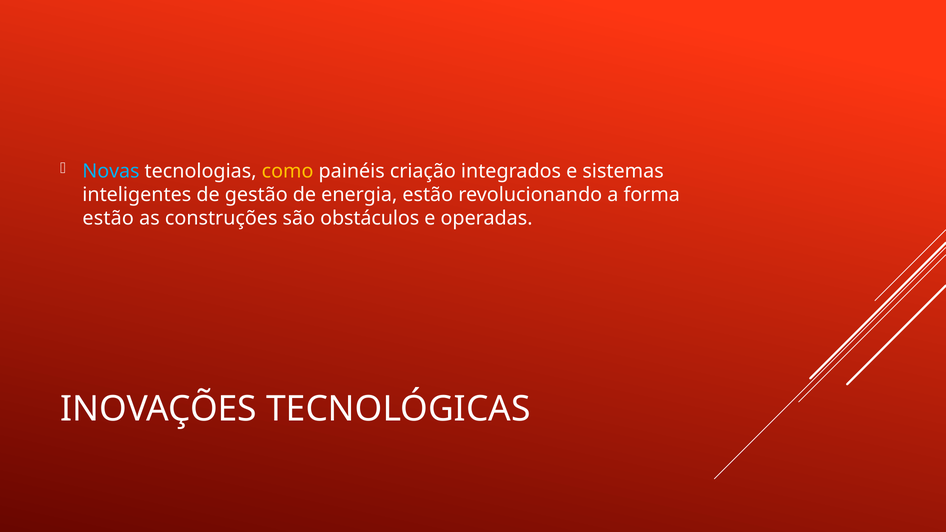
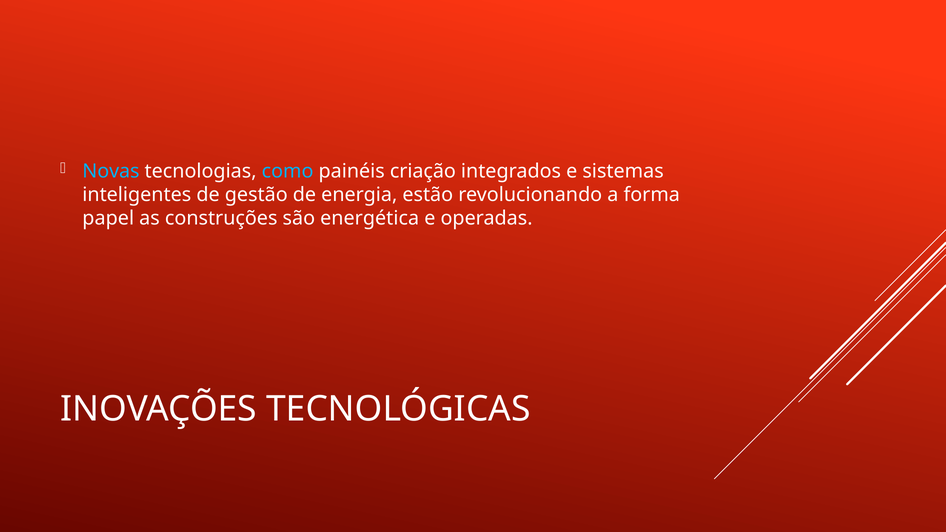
como colour: yellow -> light blue
estão at (108, 218): estão -> papel
obstáculos: obstáculos -> energética
